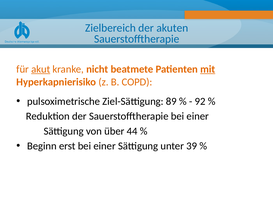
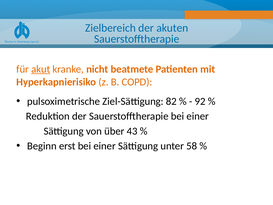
mit underline: present -> none
89: 89 -> 82
44: 44 -> 43
39: 39 -> 58
